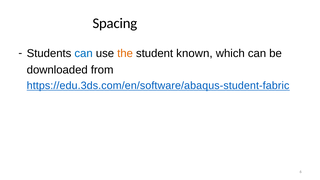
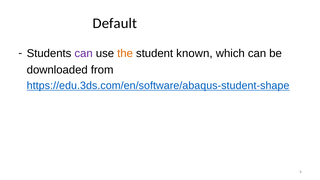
Spacing: Spacing -> Default
can at (84, 54) colour: blue -> purple
https://edu.3ds.com/en/software/abaqus-student-fabric: https://edu.3ds.com/en/software/abaqus-student-fabric -> https://edu.3ds.com/en/software/abaqus-student-shape
